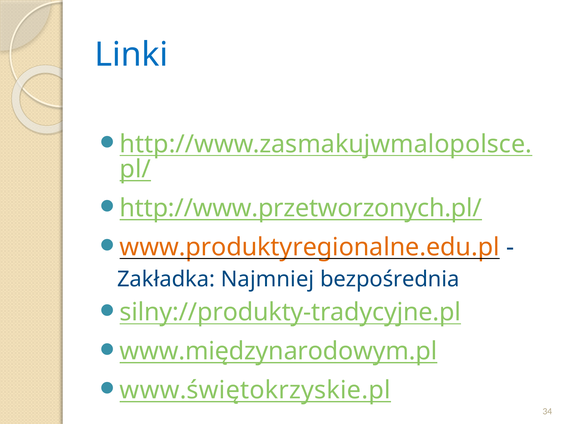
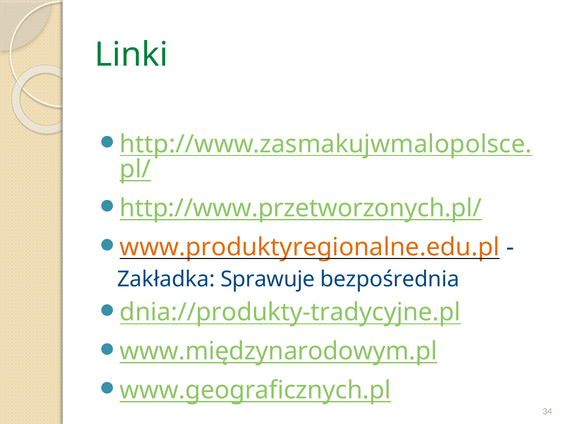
Linki colour: blue -> green
Najmniej: Najmniej -> Sprawuje
silny://produkty-tradycyjne.pl: silny://produkty-tradycyjne.pl -> dnia://produkty-tradycyjne.pl
www.świętokrzyskie.pl: www.świętokrzyskie.pl -> www.geograficznych.pl
